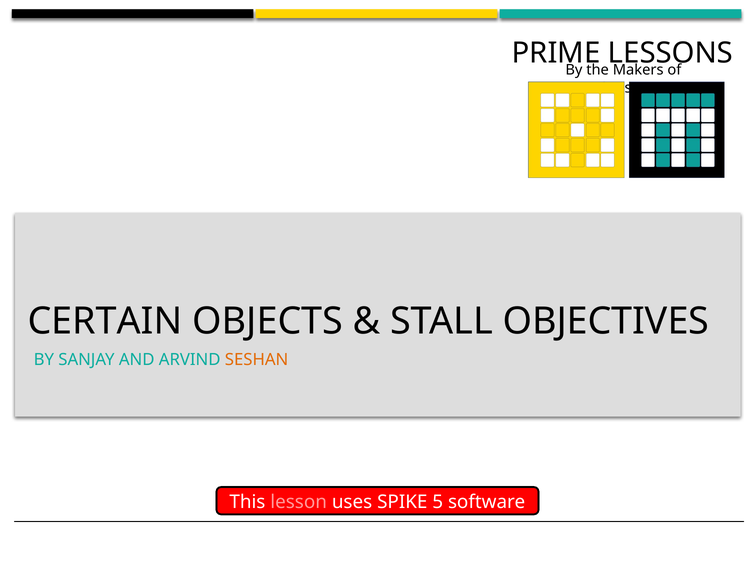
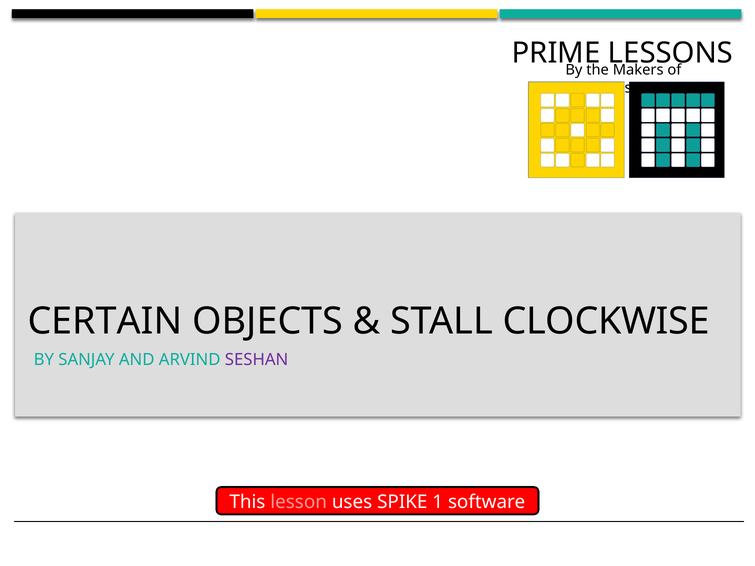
OBJECTIVES: OBJECTIVES -> CLOCKWISE
SESHAN colour: orange -> purple
5: 5 -> 1
